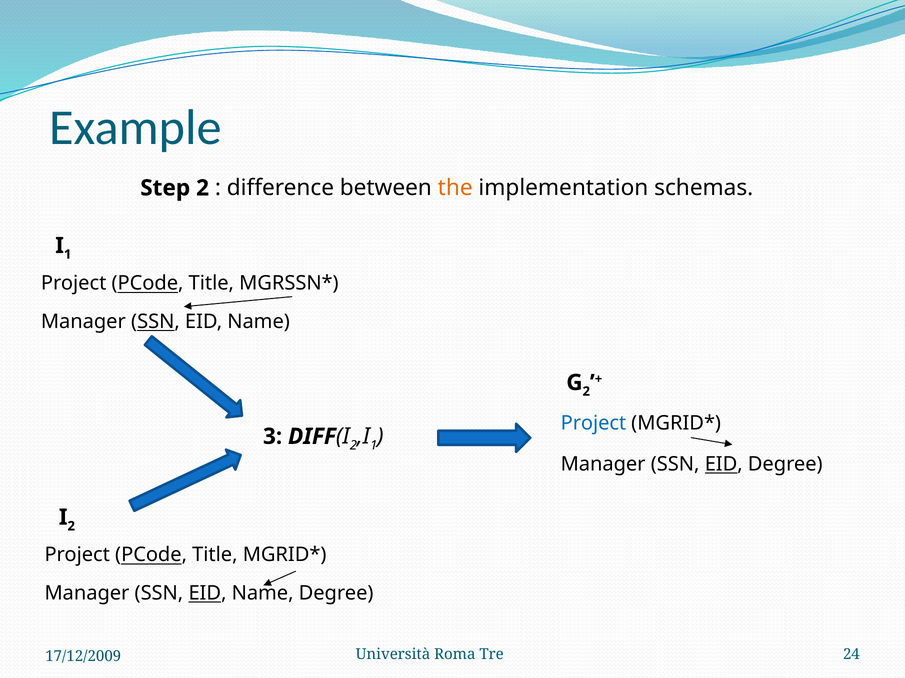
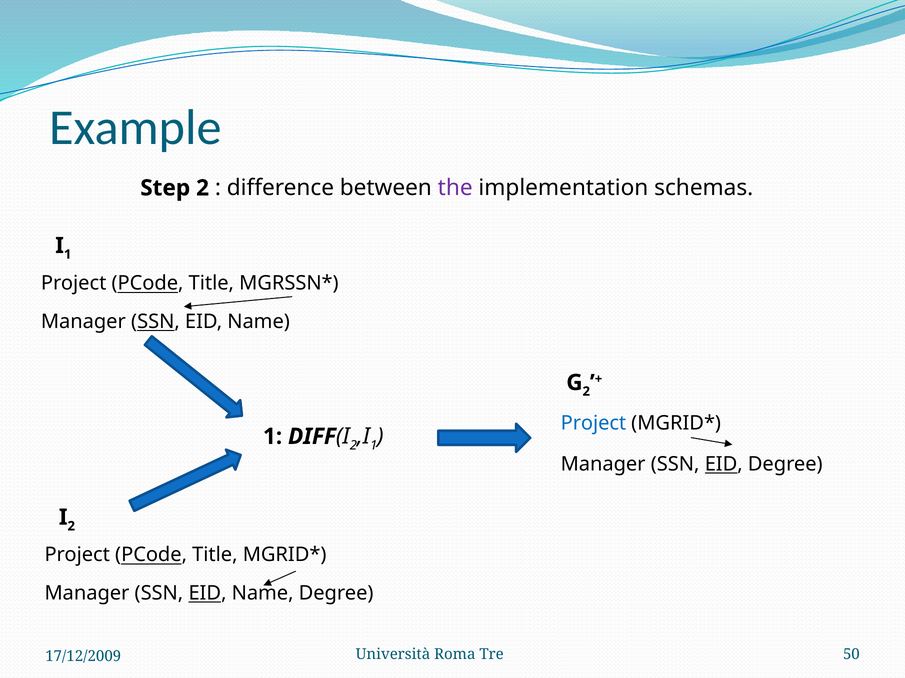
the colour: orange -> purple
3 at (273, 437): 3 -> 1
24: 24 -> 50
